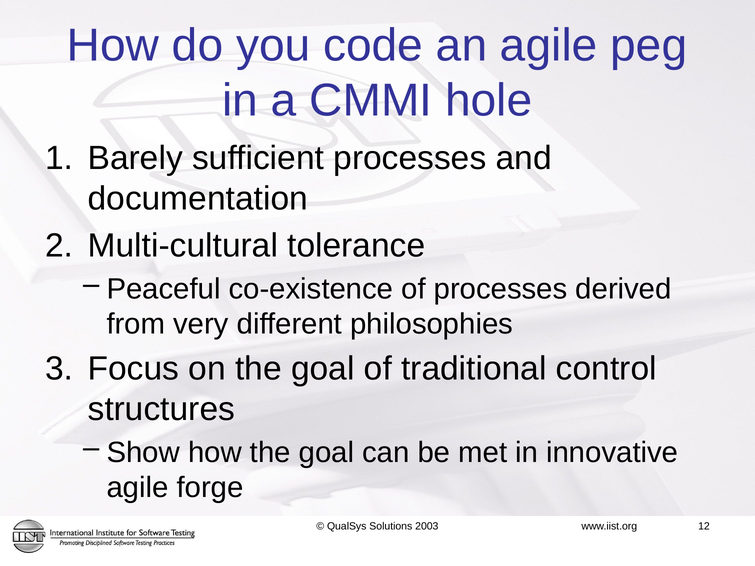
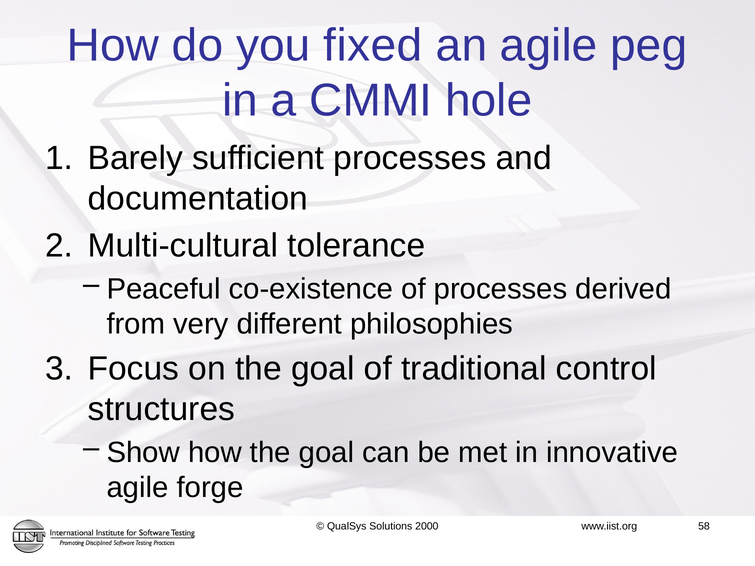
code: code -> fixed
2003: 2003 -> 2000
12: 12 -> 58
